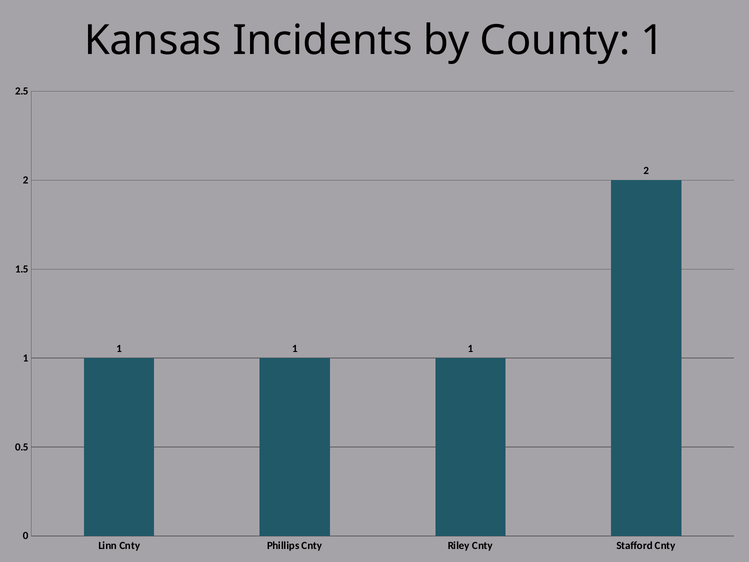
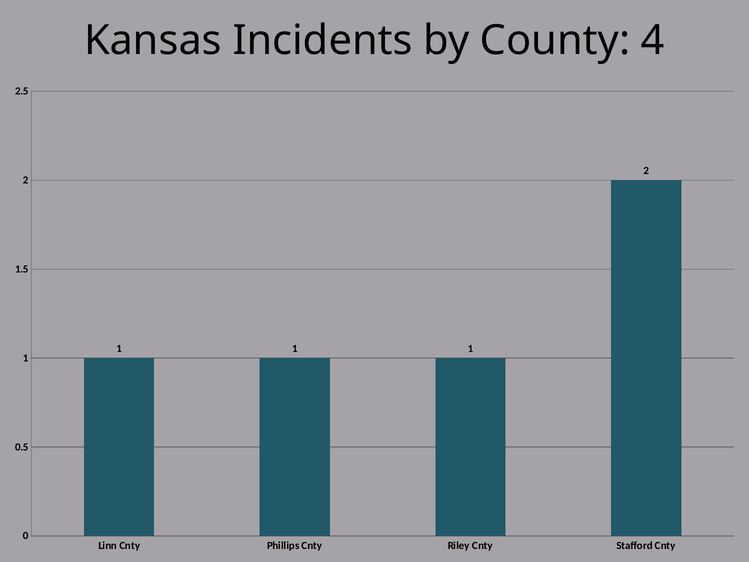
County 1: 1 -> 4
